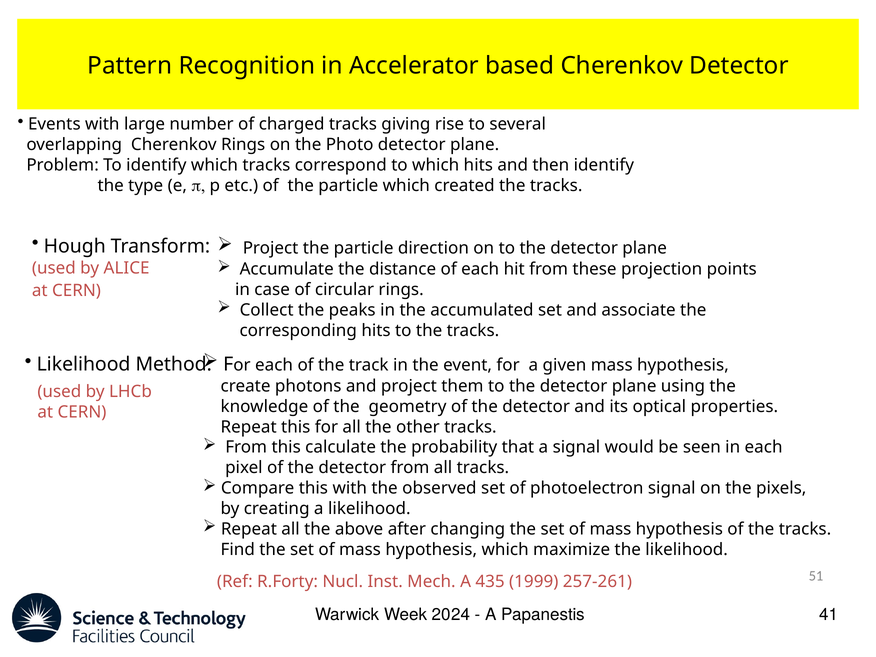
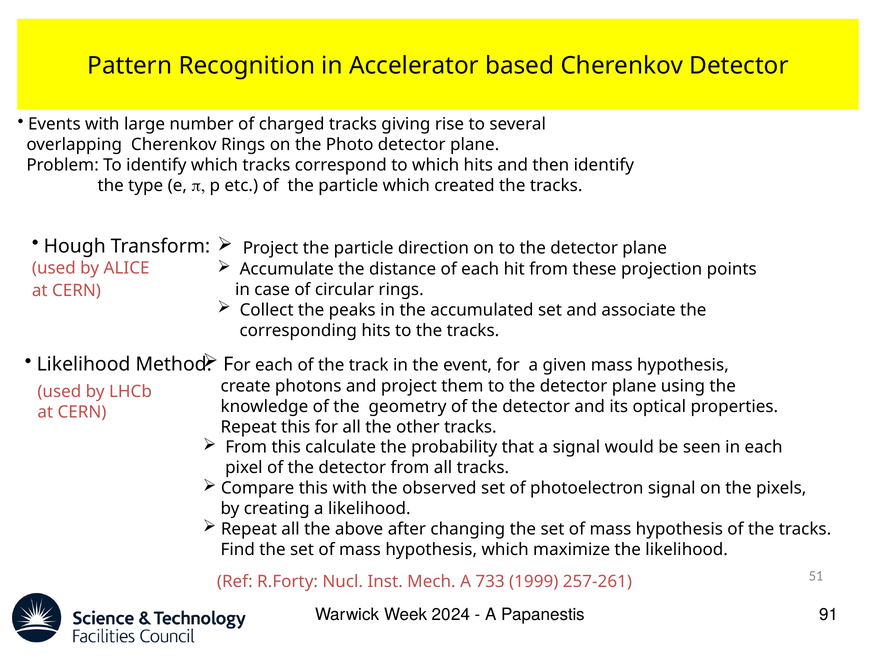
435: 435 -> 733
41: 41 -> 91
